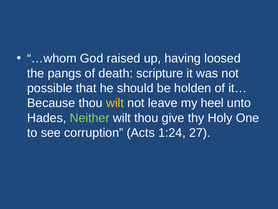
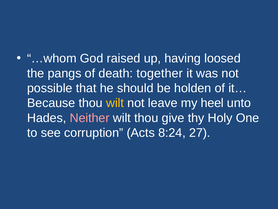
scripture: scripture -> together
Neither colour: light green -> pink
1:24: 1:24 -> 8:24
